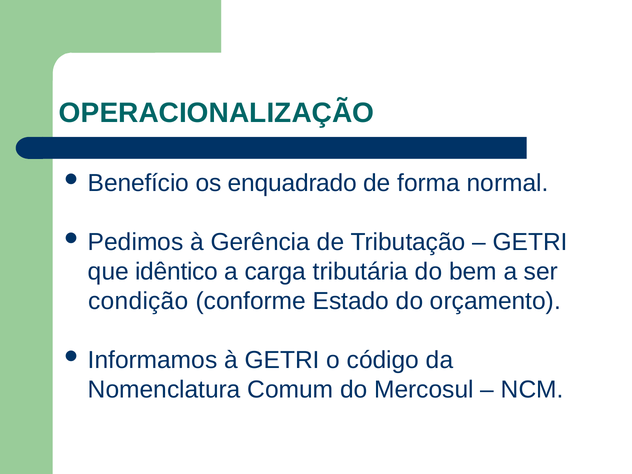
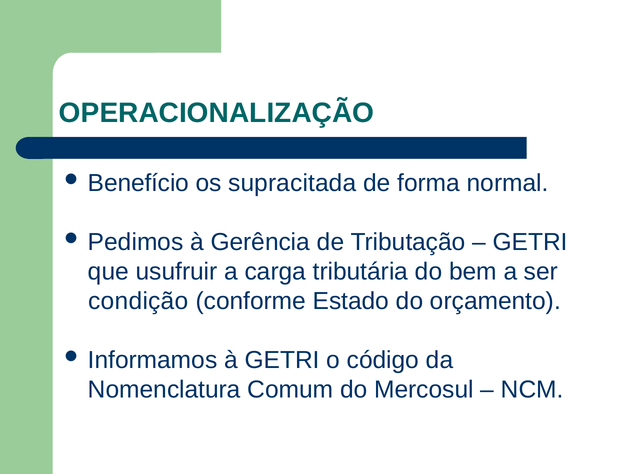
enquadrado: enquadrado -> supracitada
idêntico: idêntico -> usufruir
